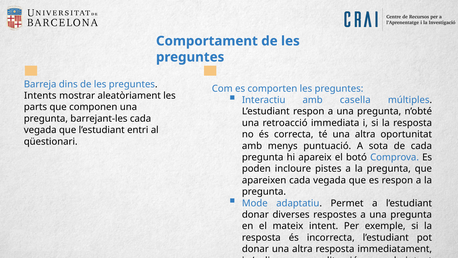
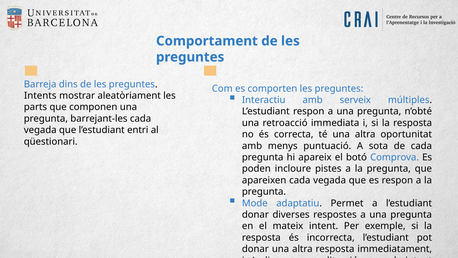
casella: casella -> serveix
